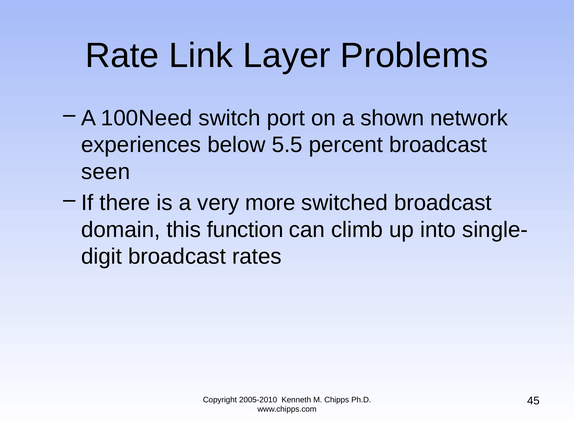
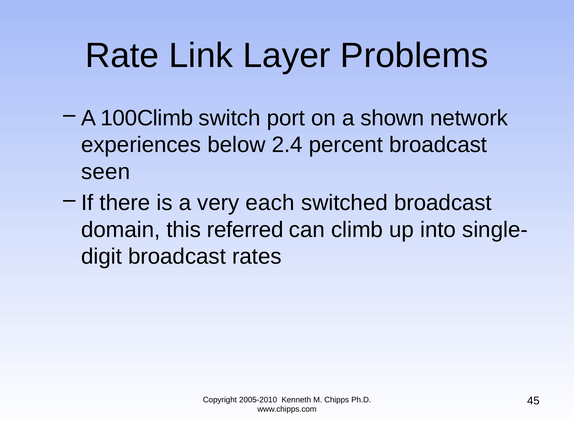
100Need: 100Need -> 100Climb
5.5: 5.5 -> 2.4
more: more -> each
function: function -> referred
